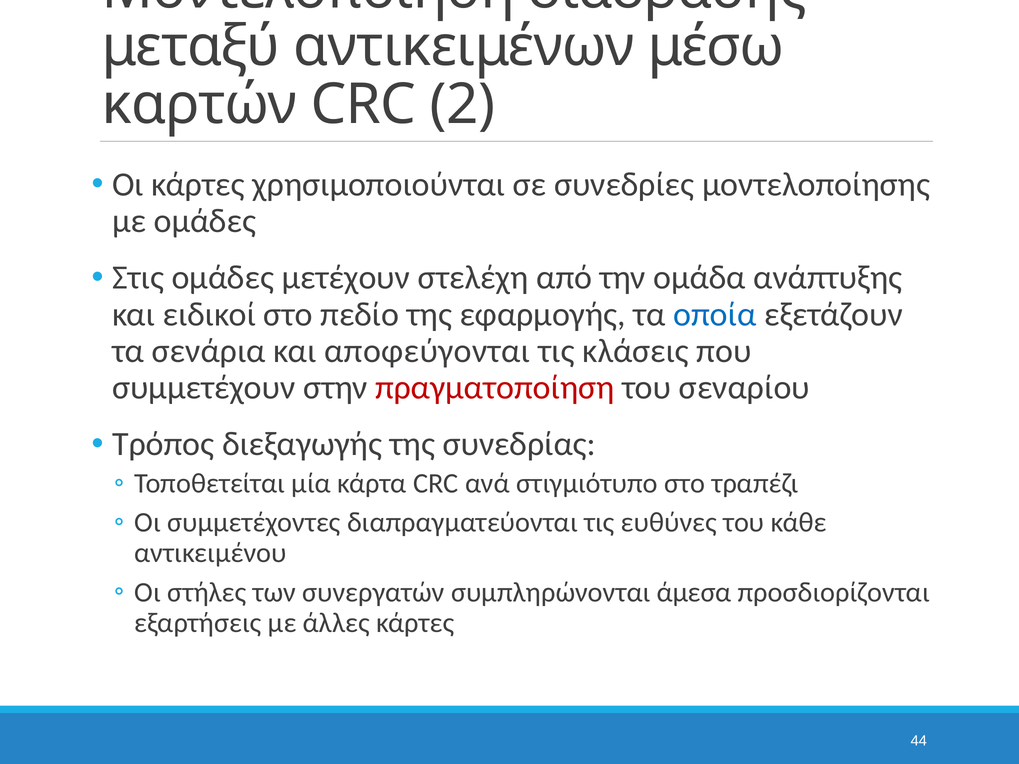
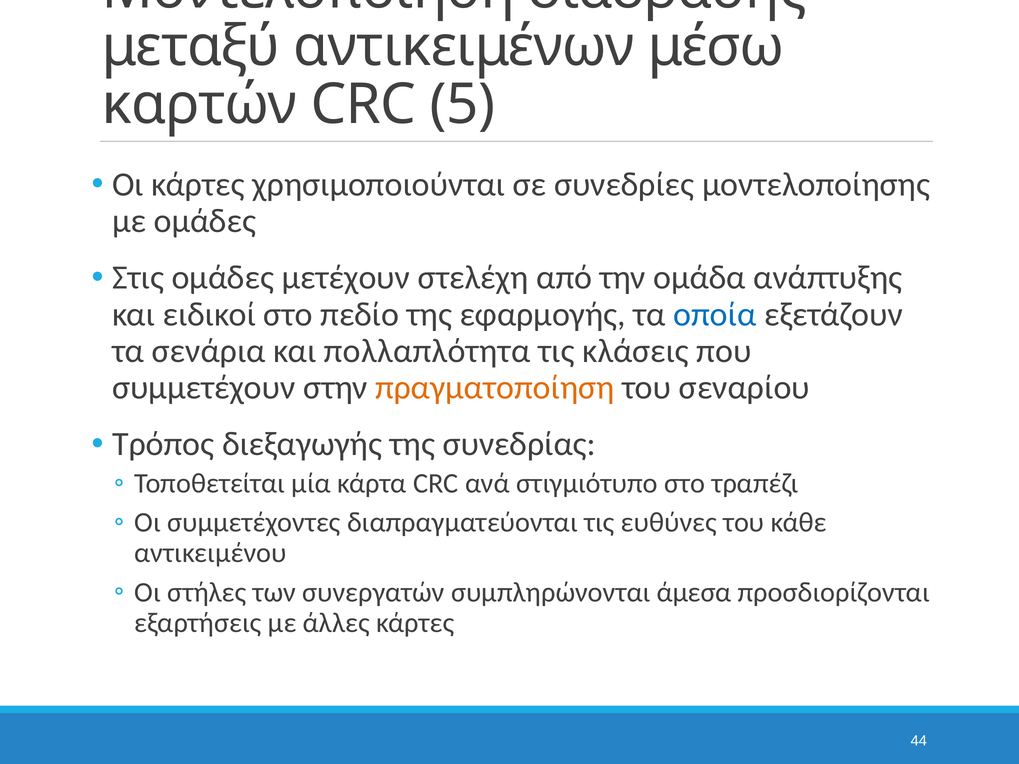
2: 2 -> 5
αποφεύγονται: αποφεύγονται -> πολλαπλότητα
πραγματοποίηση colour: red -> orange
